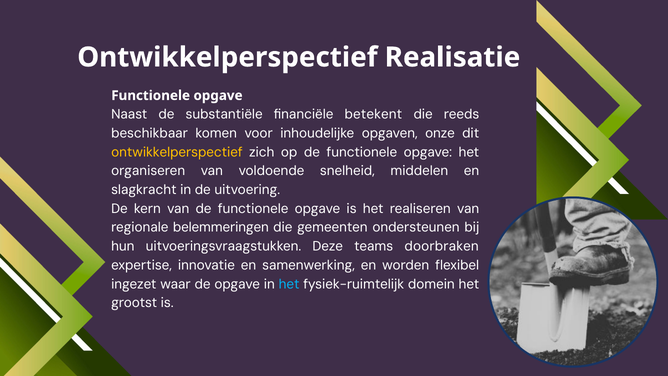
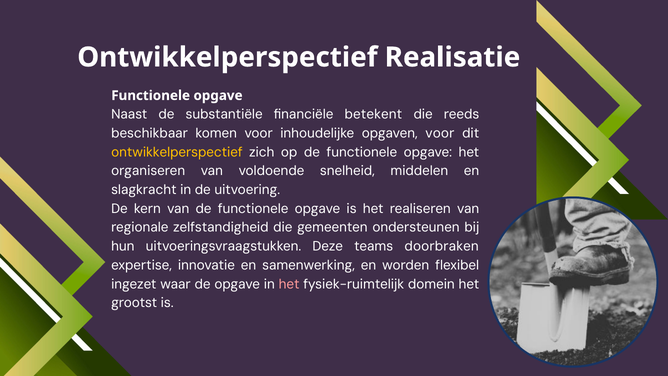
opgaven onze: onze -> voor
belemmeringen: belemmeringen -> zelfstandigheid
het at (289, 284) colour: light blue -> pink
